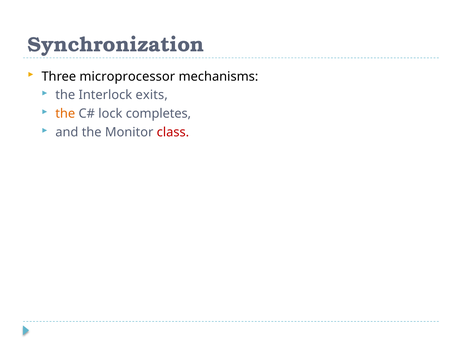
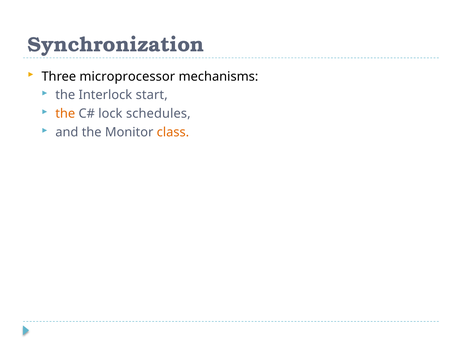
exits: exits -> start
completes: completes -> schedules
class colour: red -> orange
